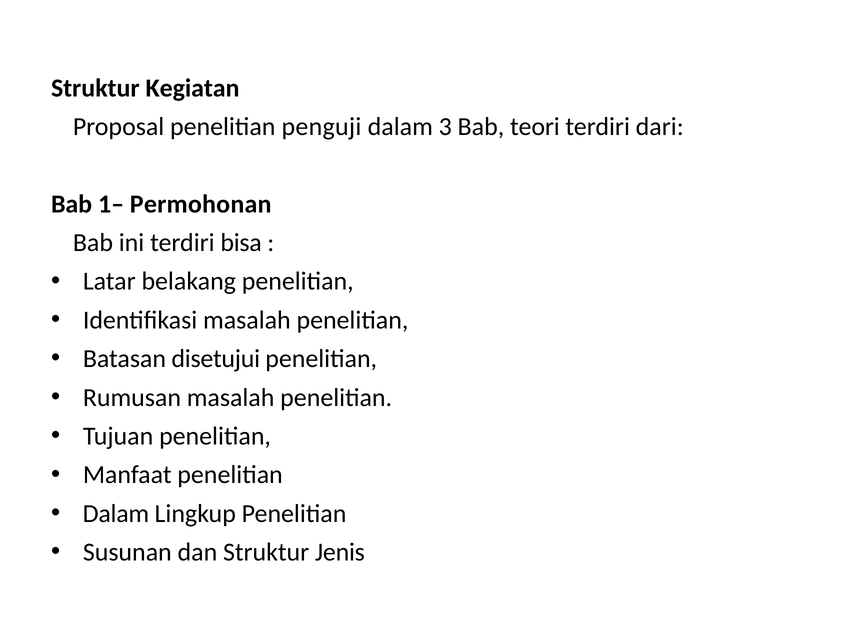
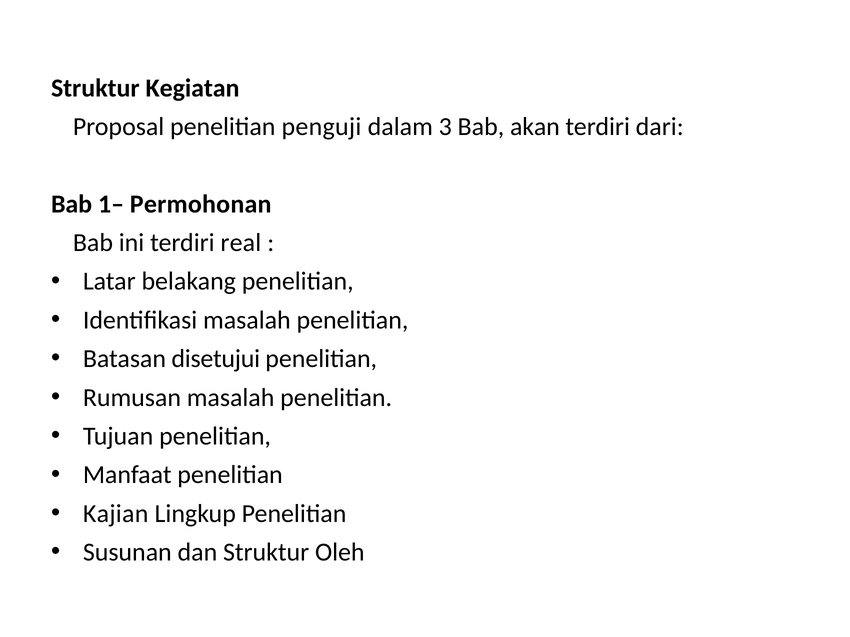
teori: teori -> akan
bisa: bisa -> real
Dalam at (116, 514): Dalam -> Kajian
Jenis: Jenis -> Oleh
